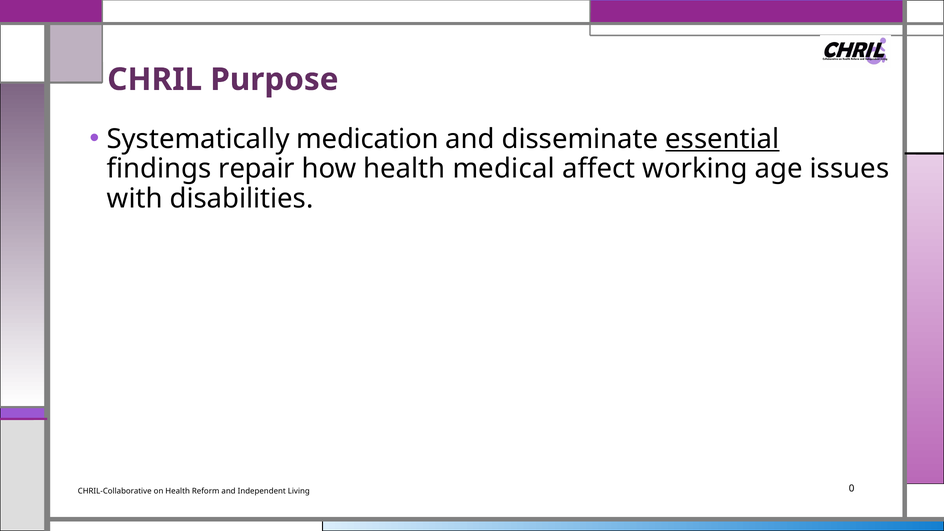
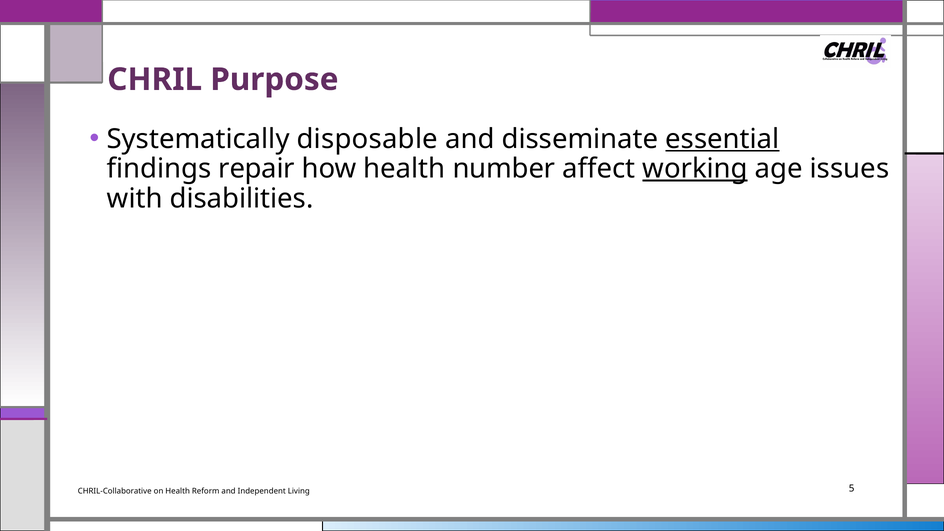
medication: medication -> disposable
medical: medical -> number
working underline: none -> present
0: 0 -> 5
